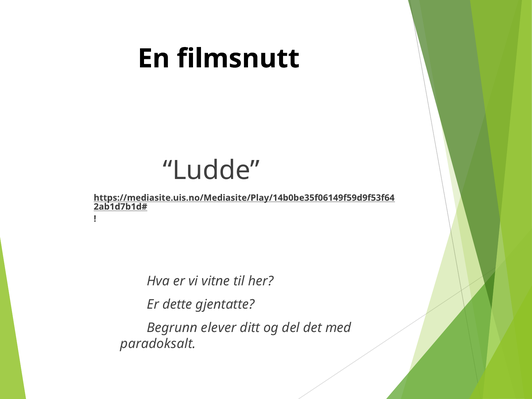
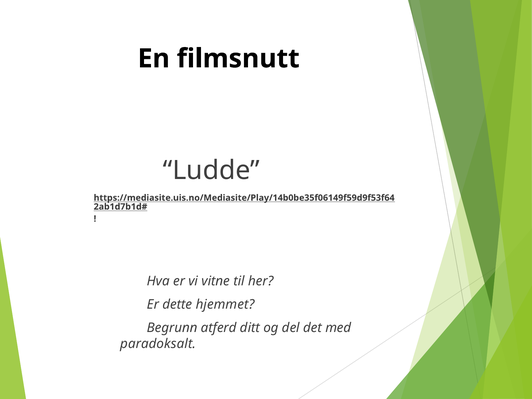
gjentatte: gjentatte -> hjemmet
elever: elever -> atferd
